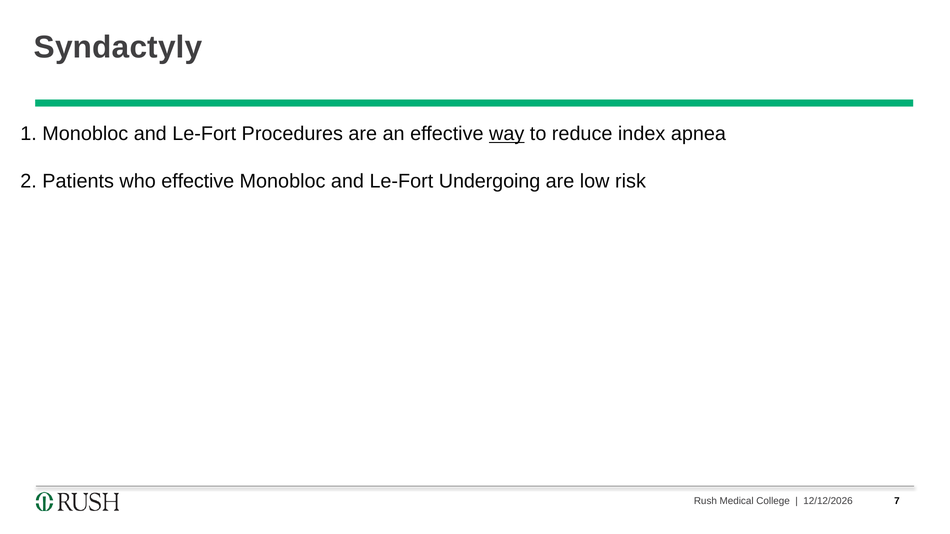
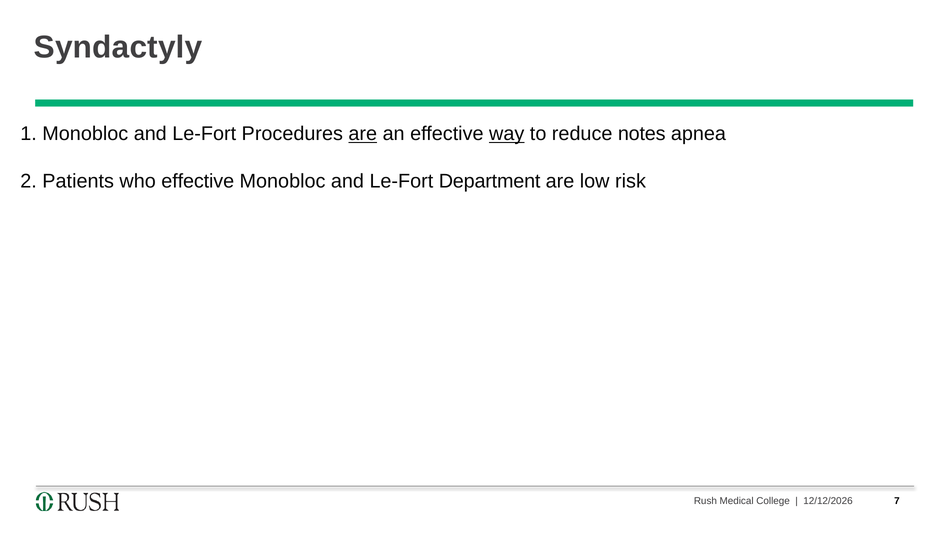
are at (363, 134) underline: none -> present
index: index -> notes
Undergoing: Undergoing -> Department
